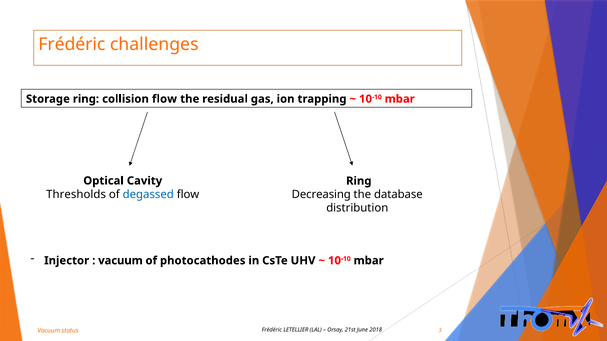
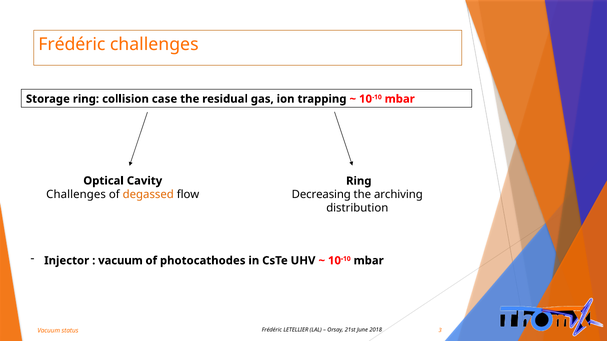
collision flow: flow -> case
Thresholds at (76, 195): Thresholds -> Challenges
degassed colour: blue -> orange
database: database -> archiving
